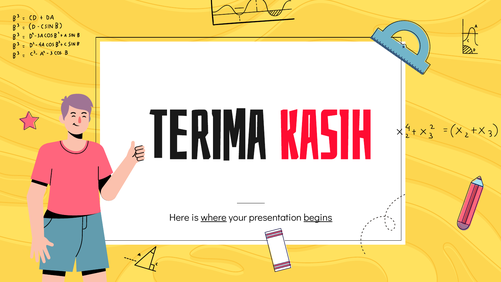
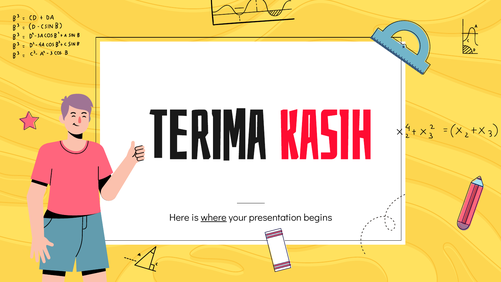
begins underline: present -> none
